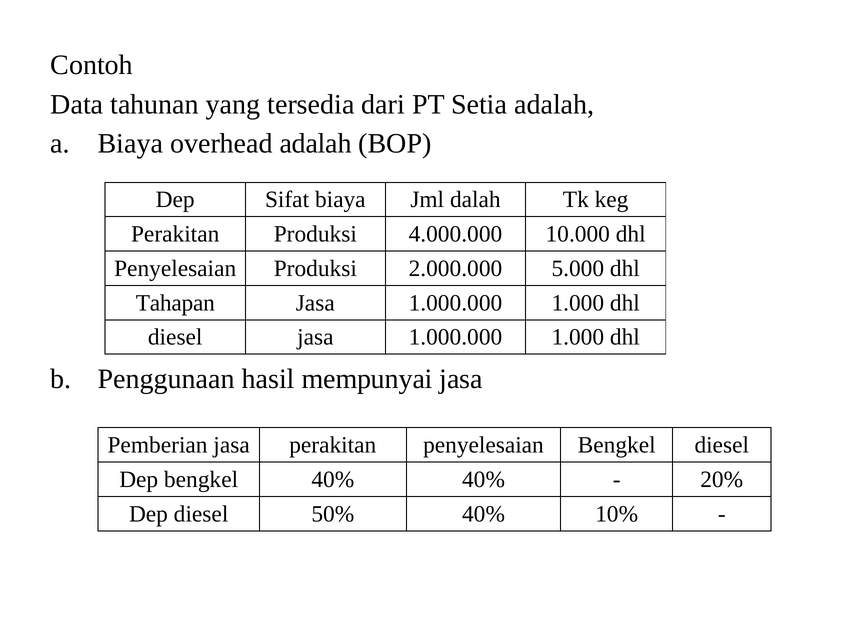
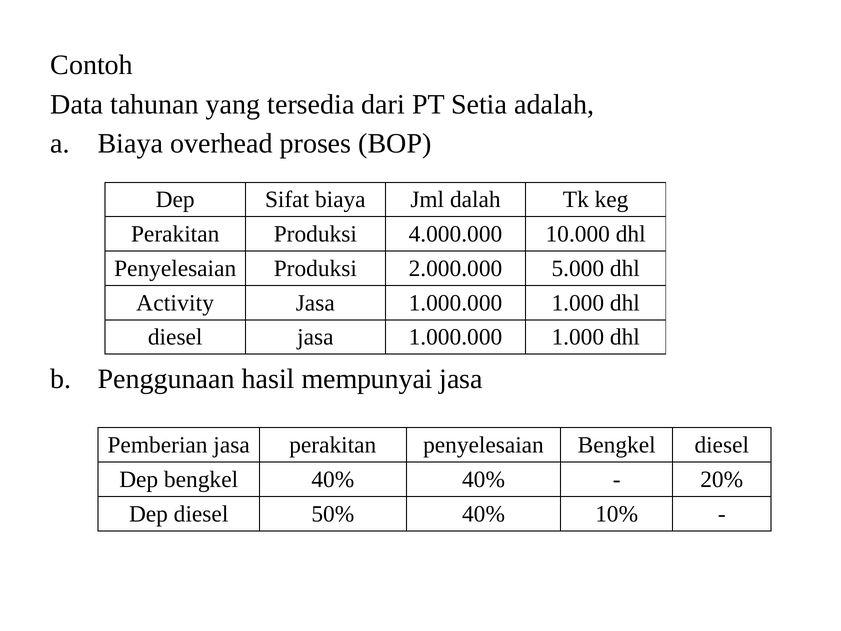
overhead adalah: adalah -> proses
Tahapan: Tahapan -> Activity
